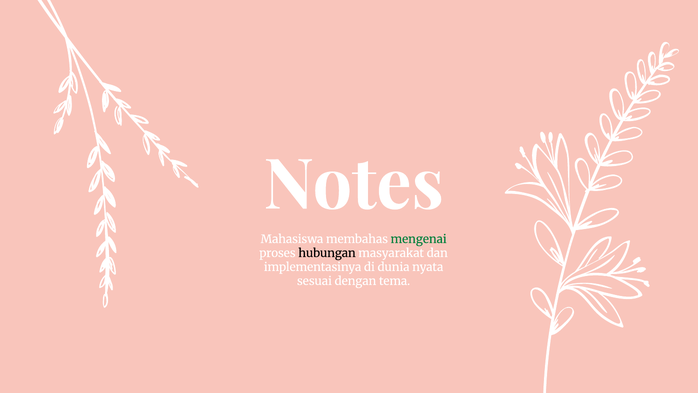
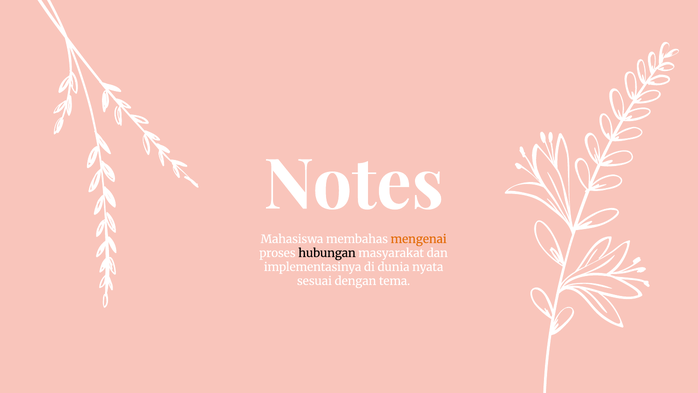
mengenai colour: green -> orange
